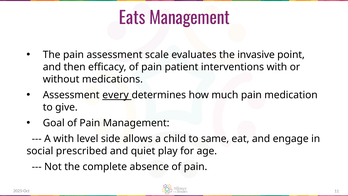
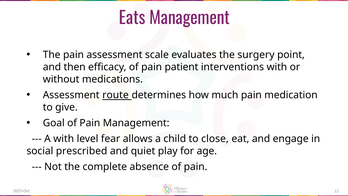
invasive: invasive -> surgery
every: every -> route
side: side -> fear
same: same -> close
